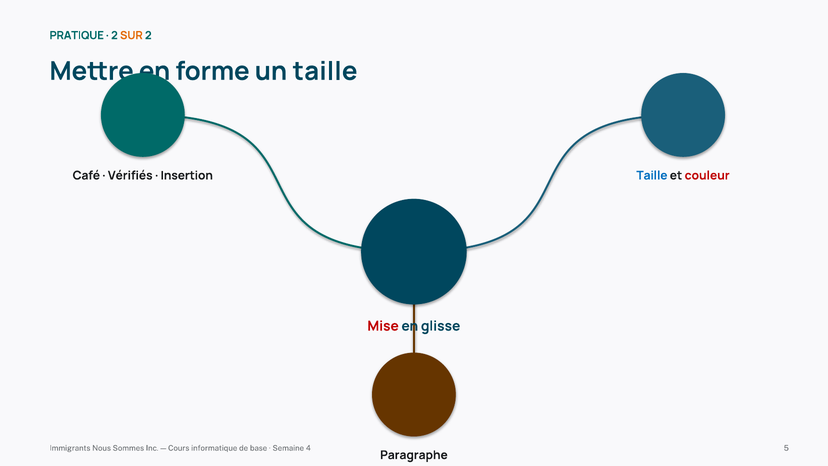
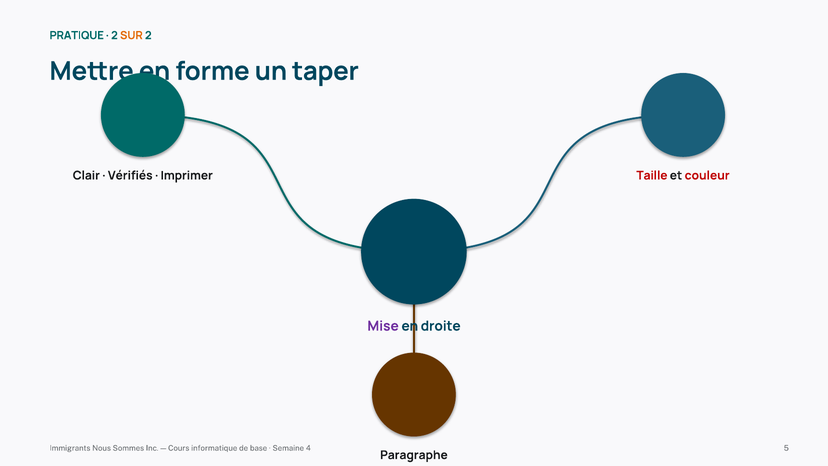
un taille: taille -> taper
Café: Café -> Clair
Insertion: Insertion -> Imprimer
Taille at (652, 175) colour: blue -> red
Mise colour: red -> purple
glisse: glisse -> droite
